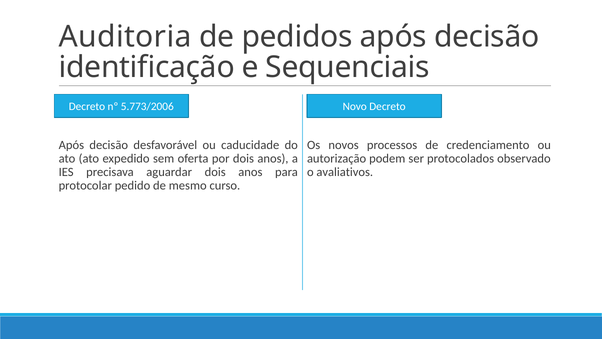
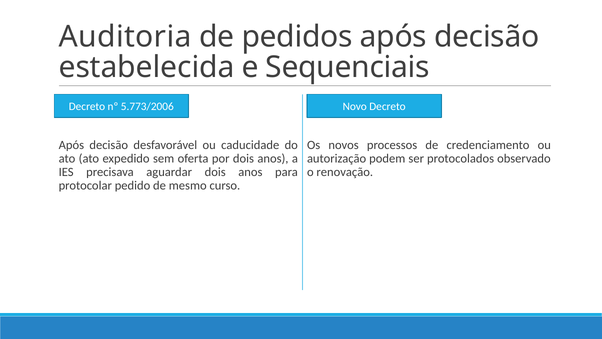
identificação: identificação -> estabelecida
avaliativos: avaliativos -> renovação
